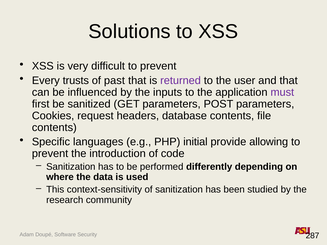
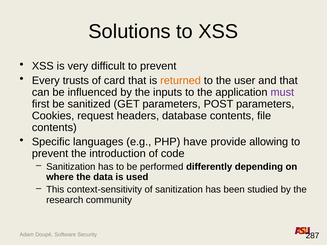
past: past -> card
returned colour: purple -> orange
initial: initial -> have
